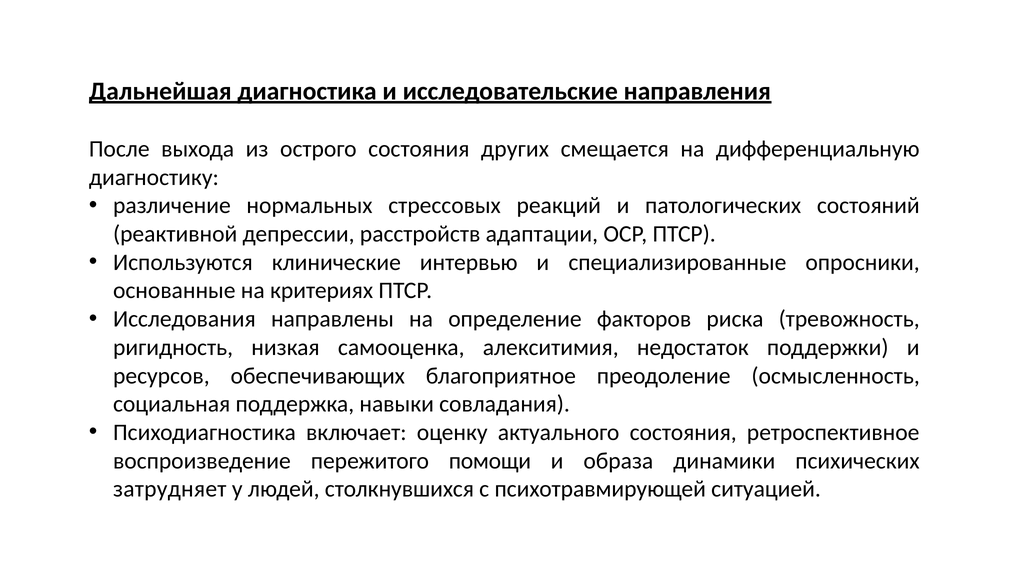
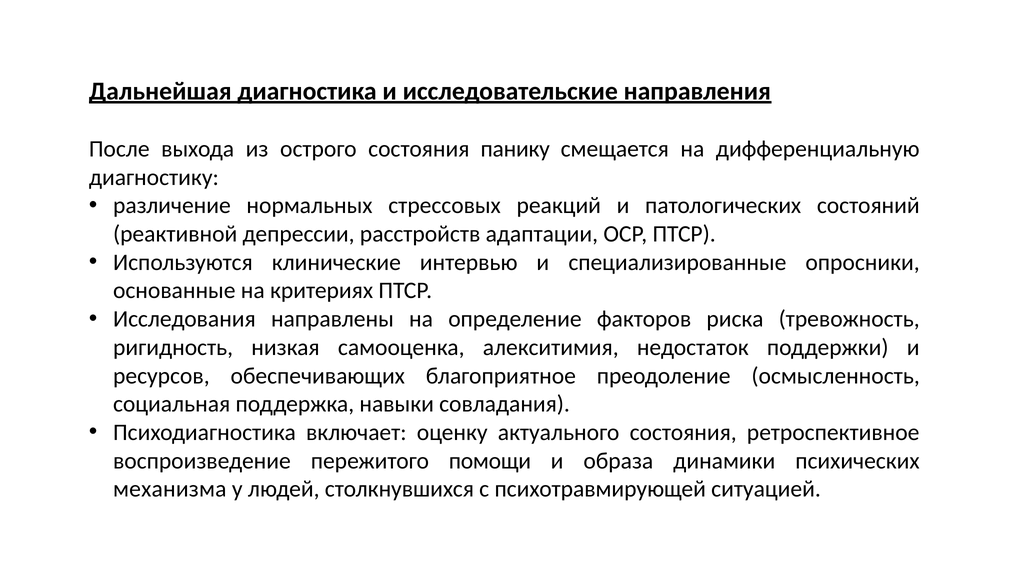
других: других -> панику
затрудняет: затрудняет -> механизма
